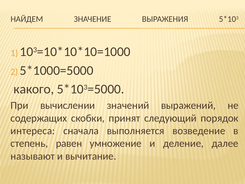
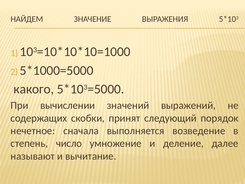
интереса: интереса -> нечетное
равен: равен -> число
